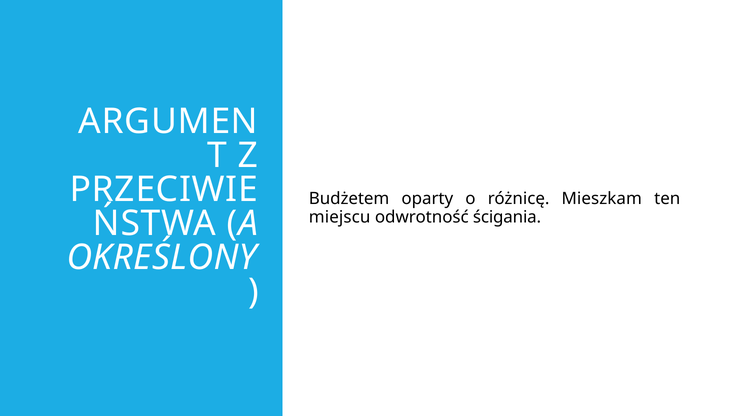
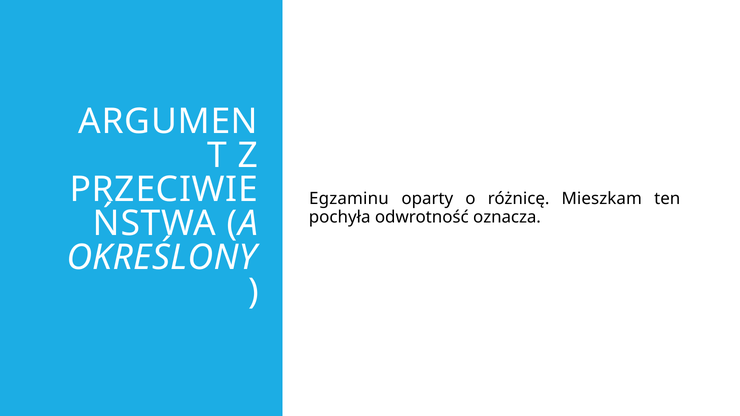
Budżetem: Budżetem -> Egzaminu
miejscu: miejscu -> pochyła
ścigania: ścigania -> oznacza
